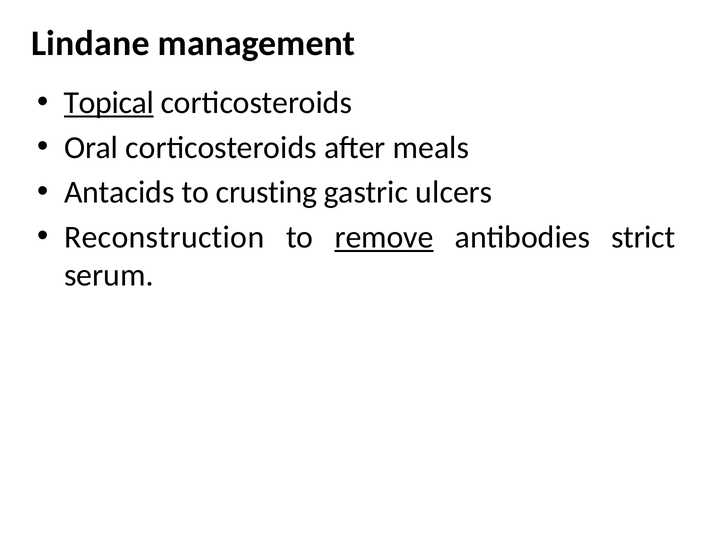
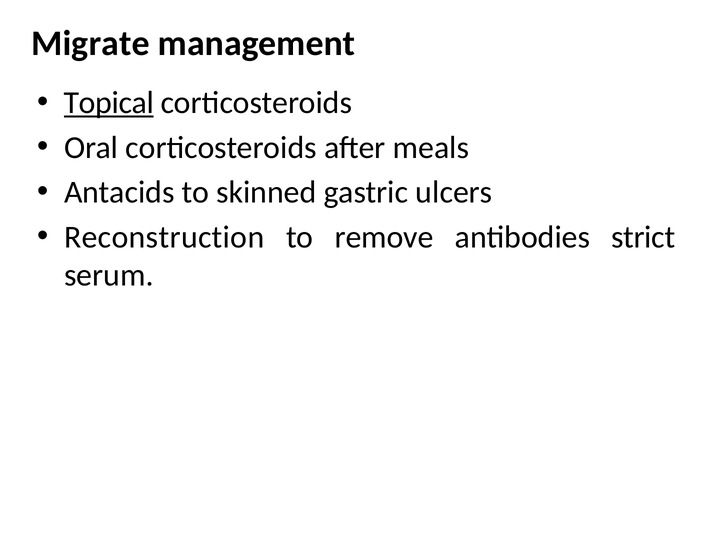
Lindane: Lindane -> Migrate
crusting: crusting -> skinned
remove underline: present -> none
